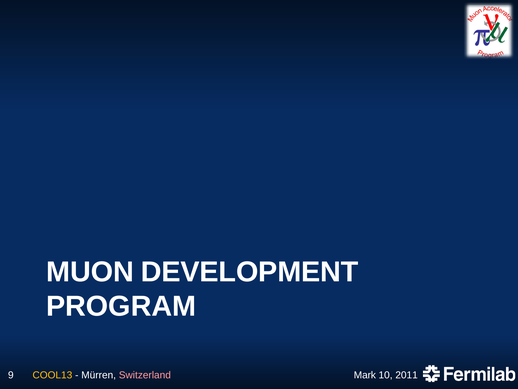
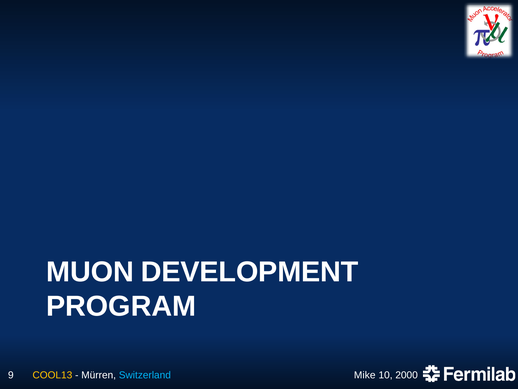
Switzerland colour: pink -> light blue
Mark: Mark -> Mike
2011: 2011 -> 2000
